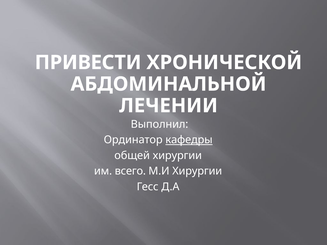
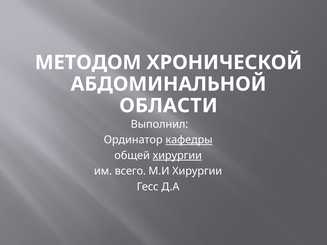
ПРИВЕСТИ: ПРИВЕСТИ -> МЕТОДОМ
ЛЕЧЕНИИ: ЛЕЧЕНИИ -> ОБЛАСТИ
хирургии at (177, 156) underline: none -> present
